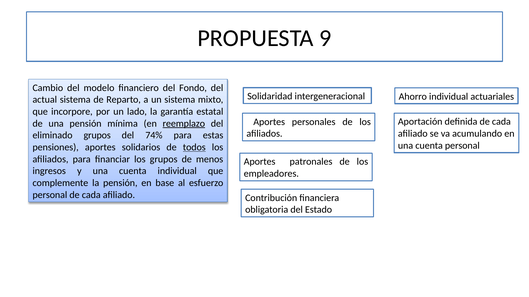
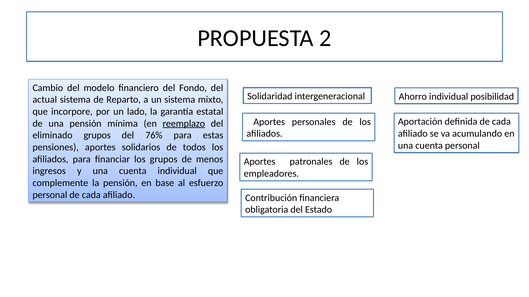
9: 9 -> 2
actuariales: actuariales -> posibilidad
74%: 74% -> 76%
todos underline: present -> none
